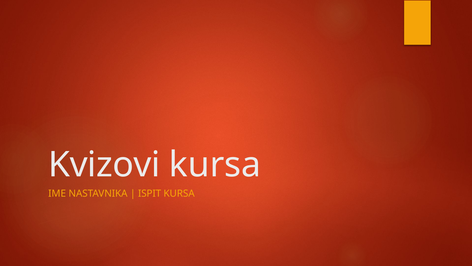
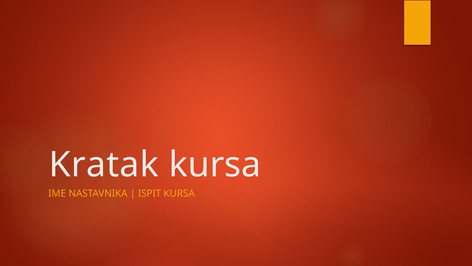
Kvizovi: Kvizovi -> Kratak
